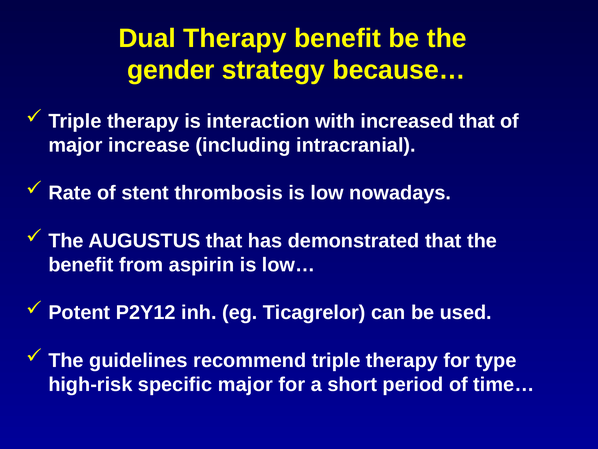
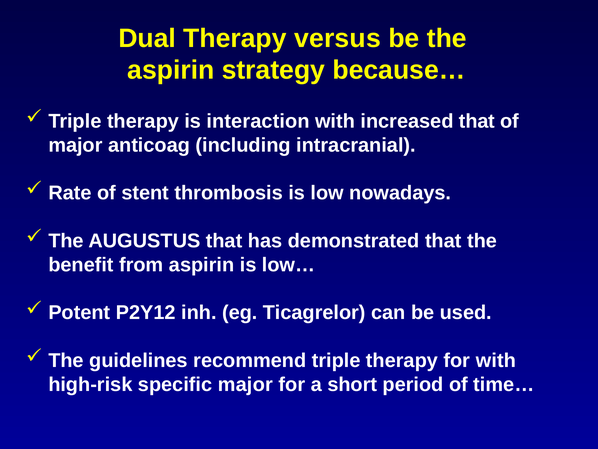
Therapy benefit: benefit -> versus
gender at (171, 70): gender -> aspirin
increase: increase -> anticoag
for type: type -> with
